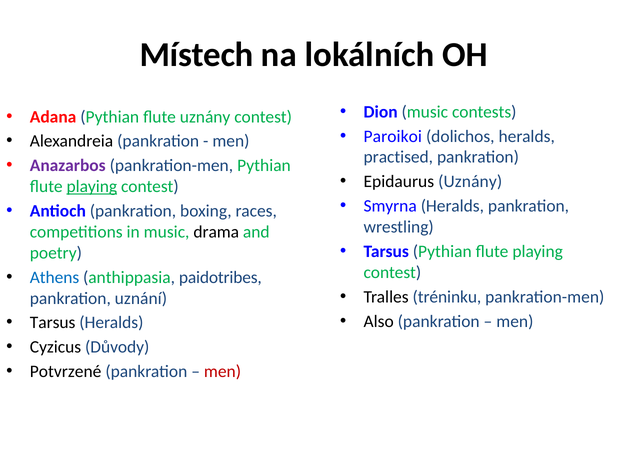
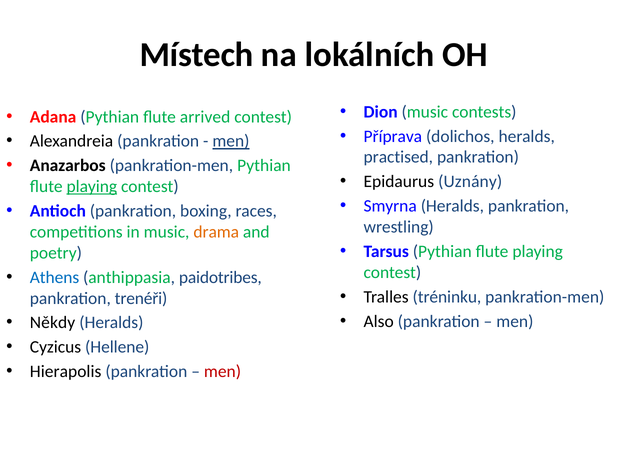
flute uznány: uznány -> arrived
Paroikoi: Paroikoi -> Příprava
men at (231, 141) underline: none -> present
Anazarbos colour: purple -> black
drama colour: black -> orange
uznání: uznání -> trenéři
Tarsus at (53, 323): Tarsus -> Někdy
Důvody: Důvody -> Hellene
Potvrzené: Potvrzené -> Hierapolis
